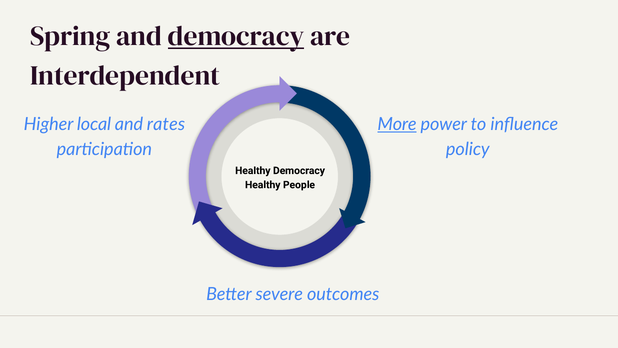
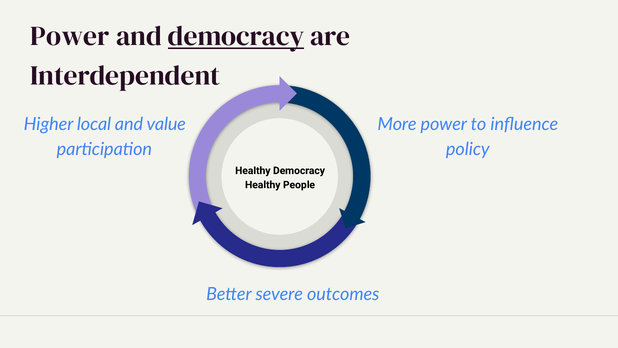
Spring at (70, 36): Spring -> Power
rates: rates -> value
More underline: present -> none
